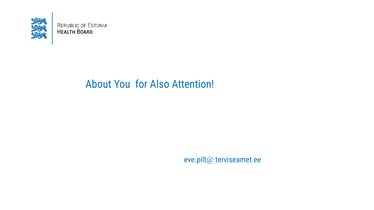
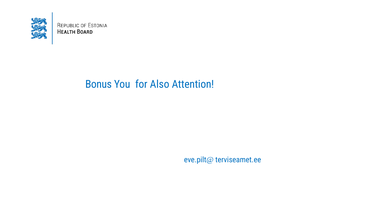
About: About -> Bonus
